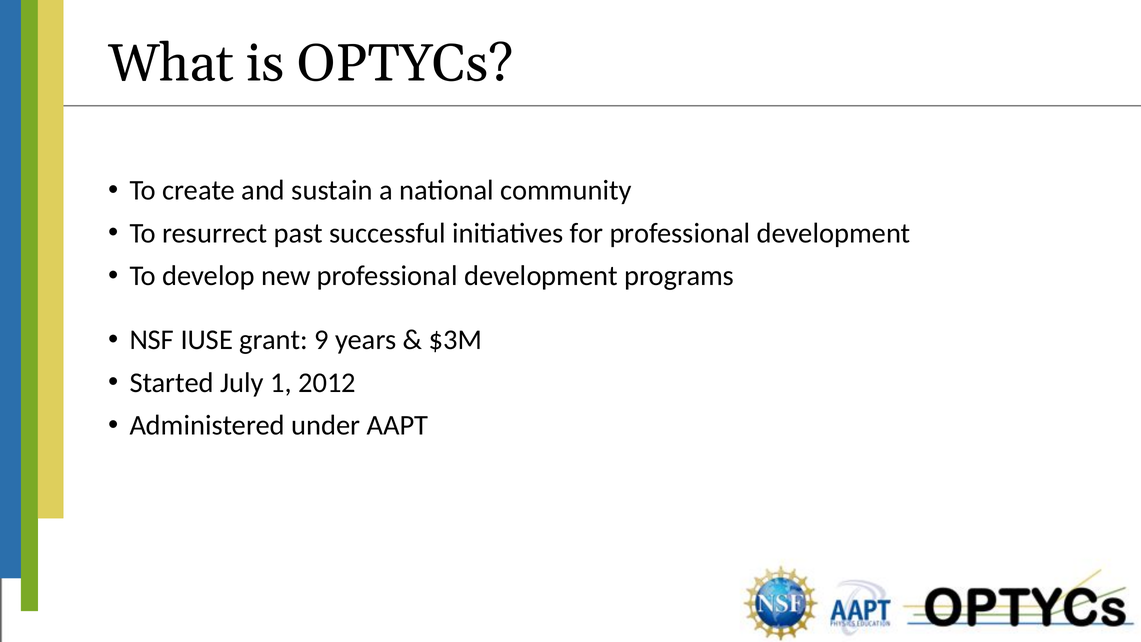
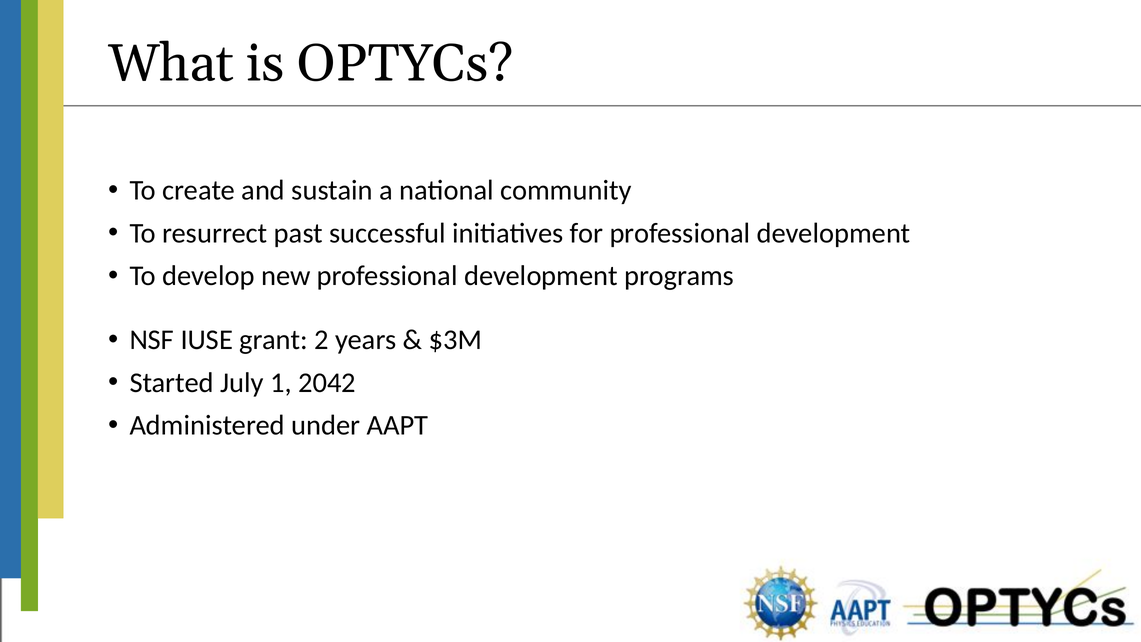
9: 9 -> 2
2012: 2012 -> 2042
